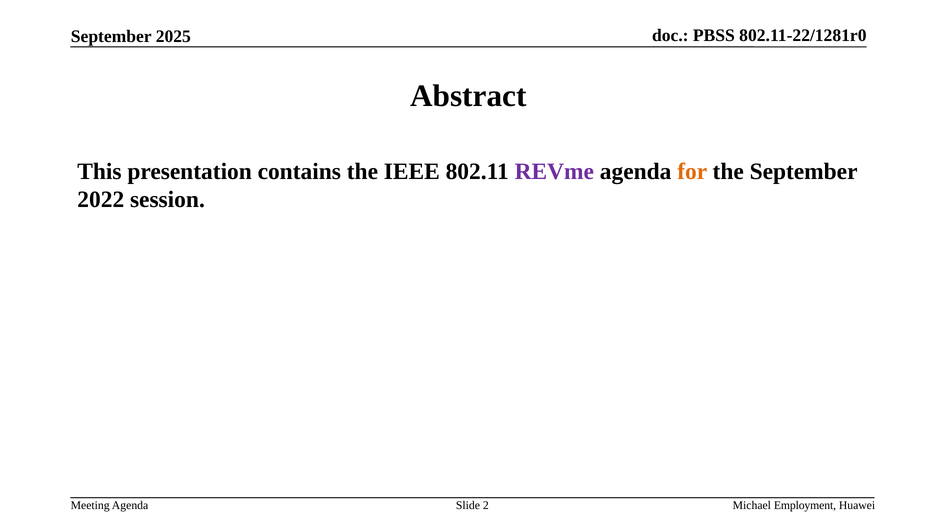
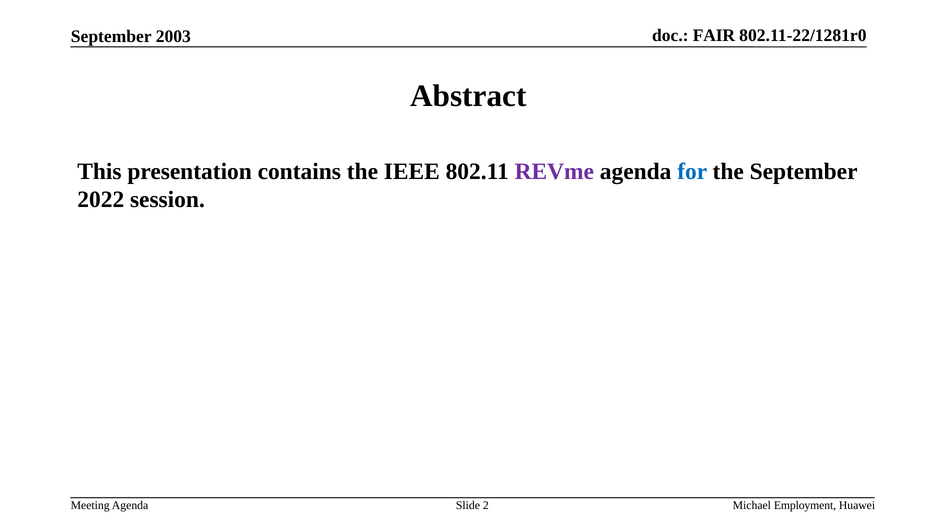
PBSS: PBSS -> FAIR
2025: 2025 -> 2003
for colour: orange -> blue
